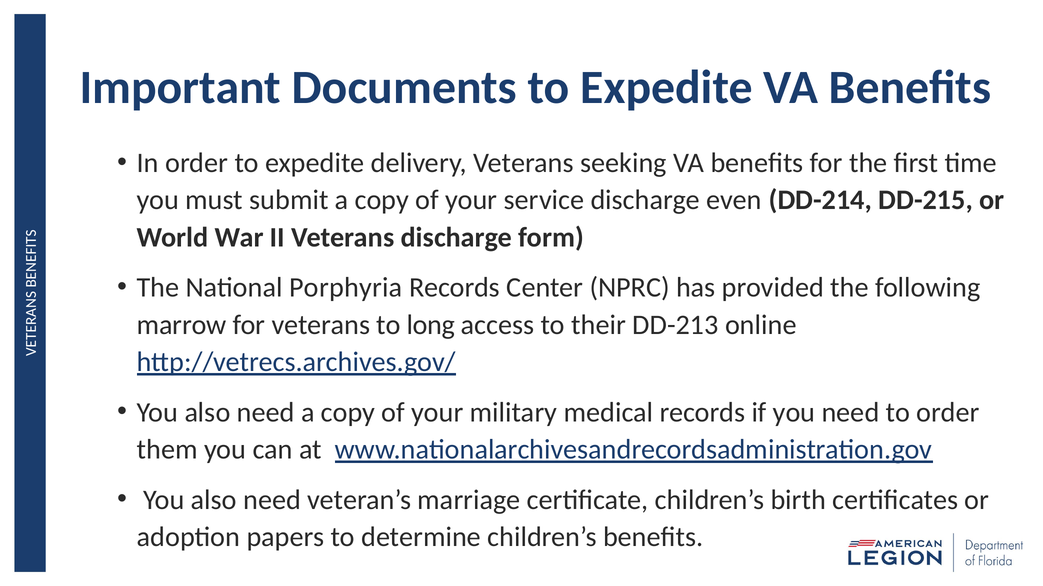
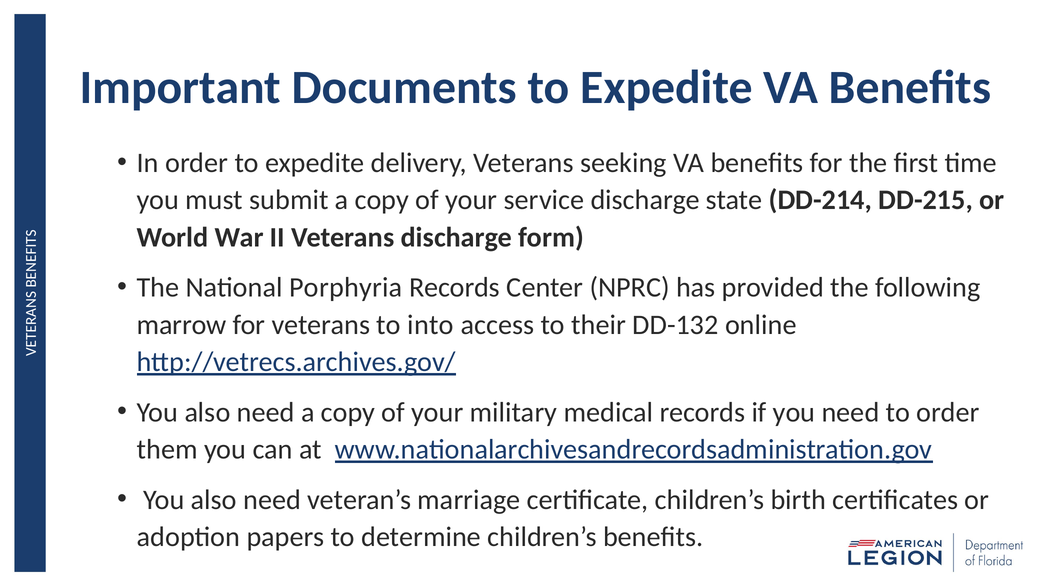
even: even -> state
long: long -> into
DD-213: DD-213 -> DD-132
